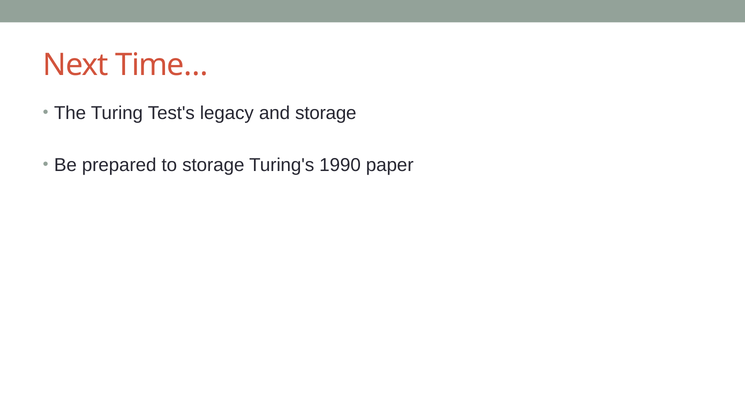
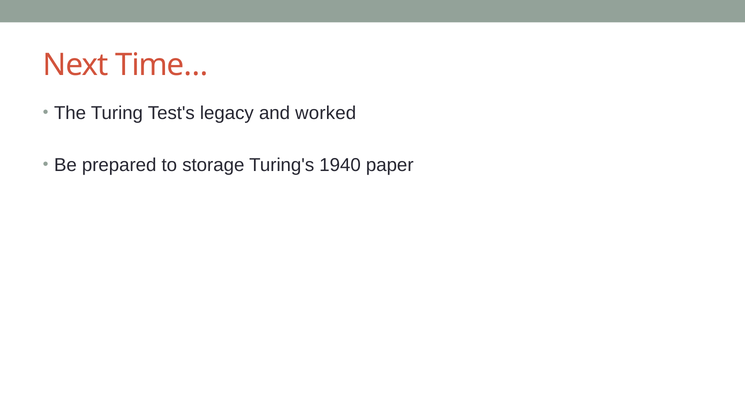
and storage: storage -> worked
1990: 1990 -> 1940
